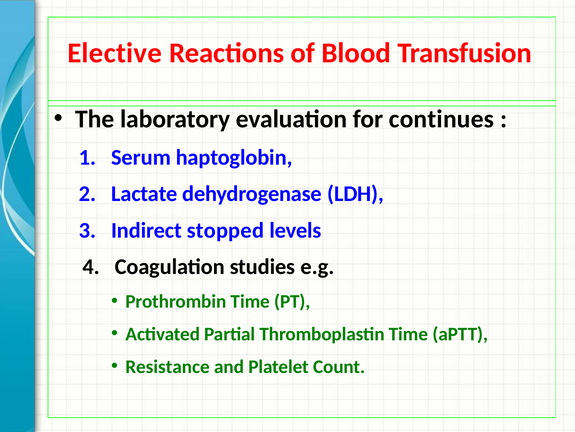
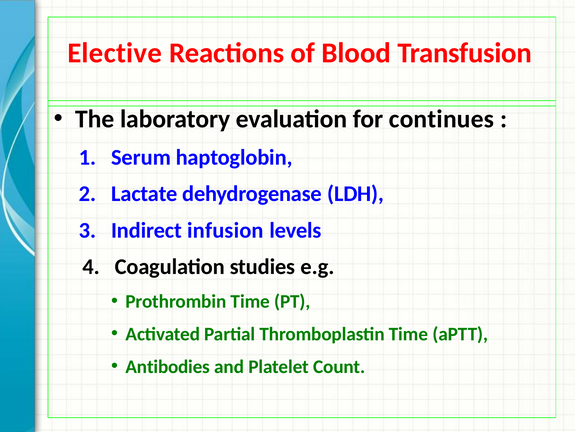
stopped: stopped -> infusion
Resistance: Resistance -> Antibodies
